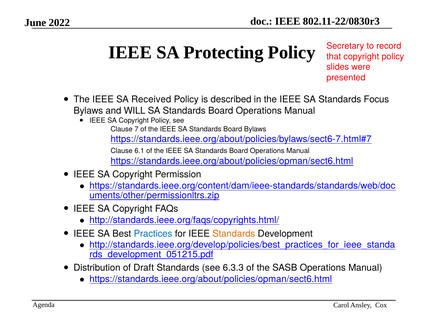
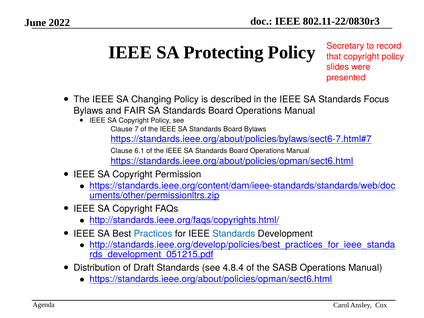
Received: Received -> Changing
WILL: WILL -> FAIR
Standards at (234, 234) colour: orange -> blue
6.3.3: 6.3.3 -> 4.8.4
